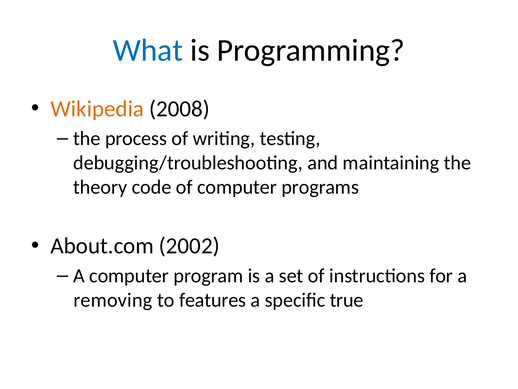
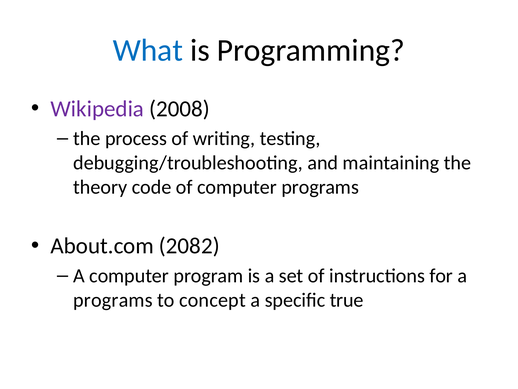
Wikipedia colour: orange -> purple
2002: 2002 -> 2082
removing at (113, 300): removing -> programs
features: features -> concept
